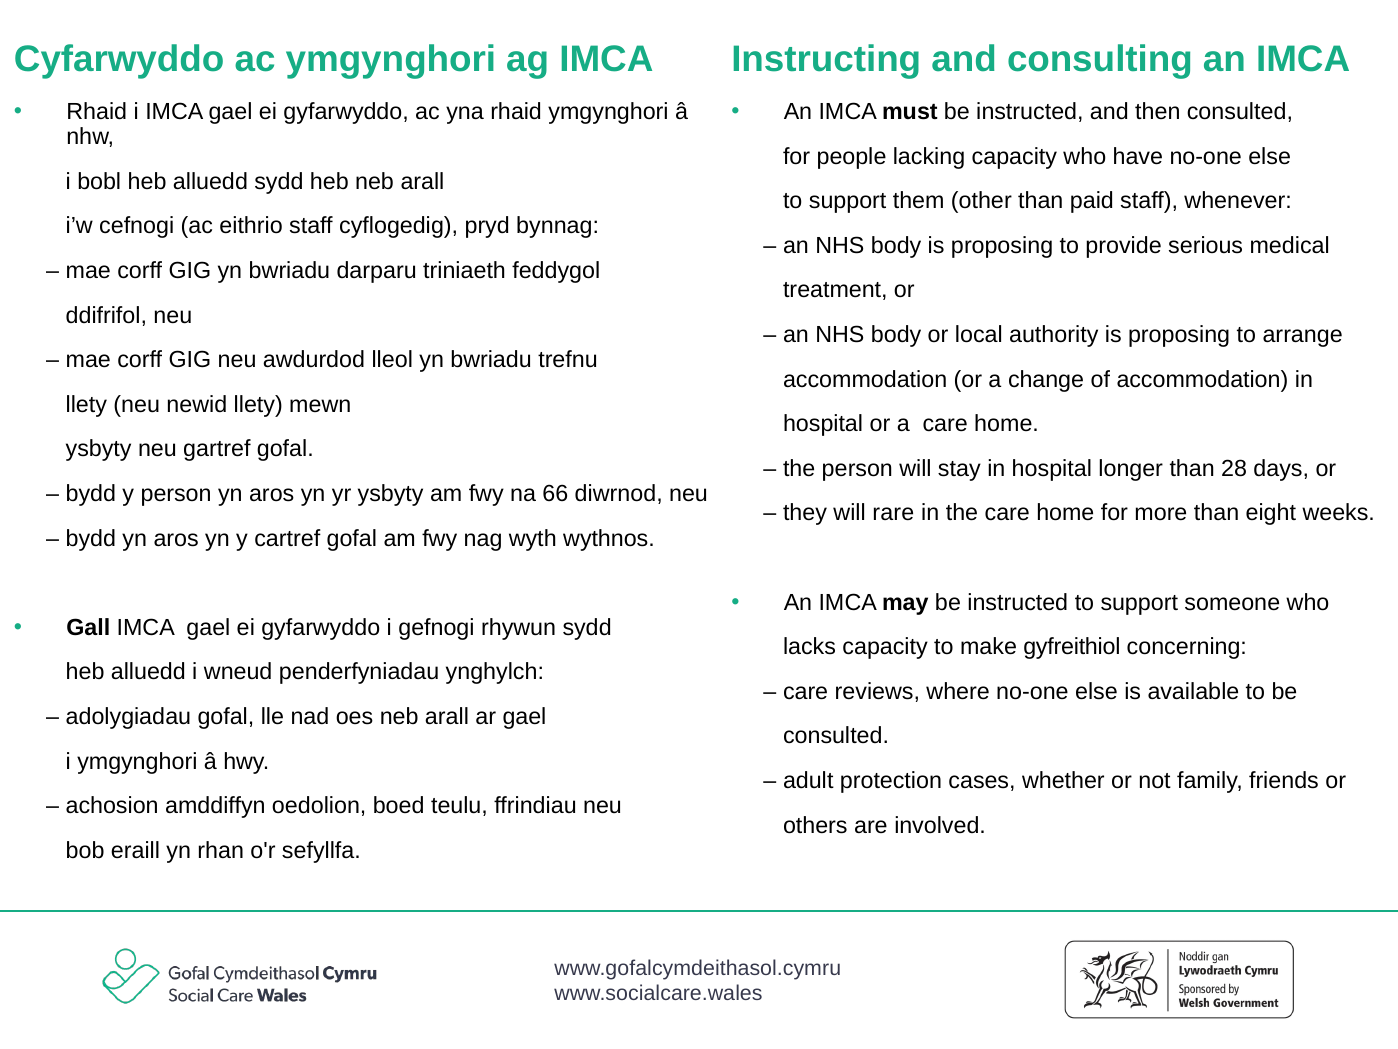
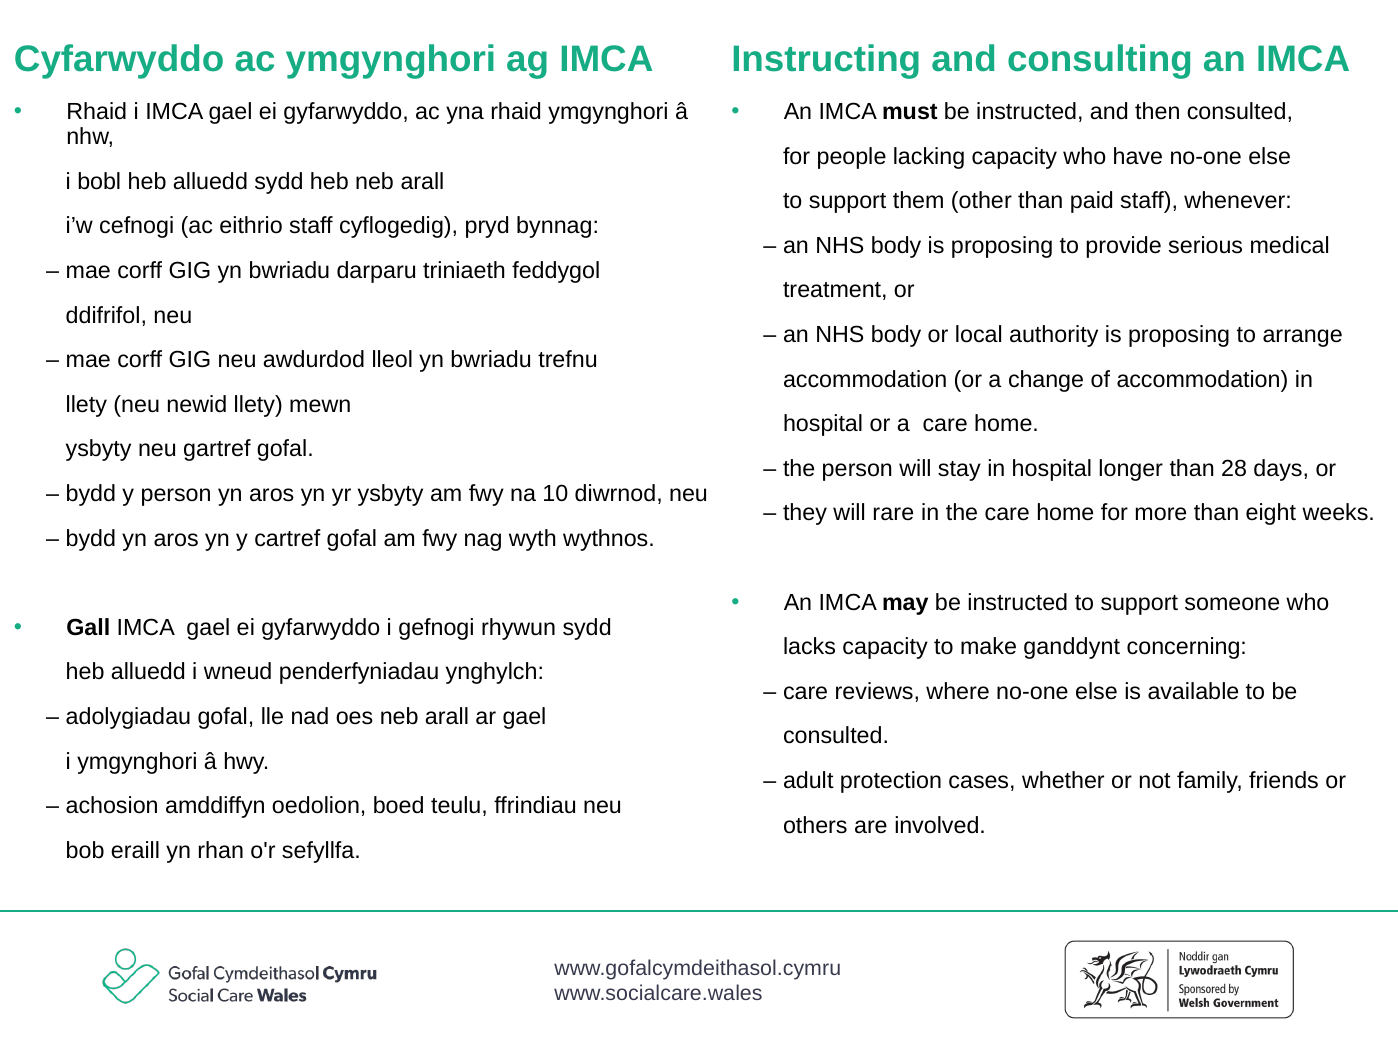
66: 66 -> 10
gyfreithiol: gyfreithiol -> ganddynt
